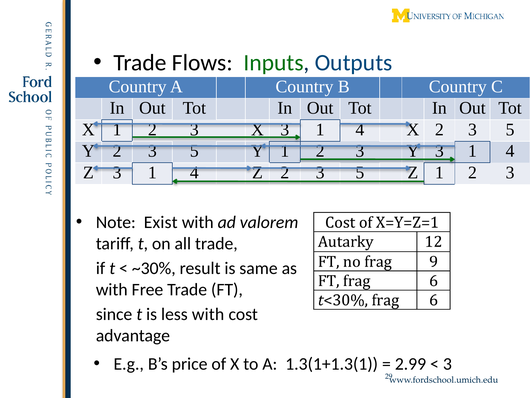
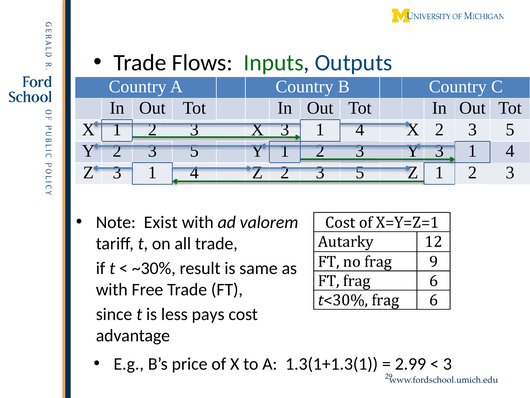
less with: with -> pays
